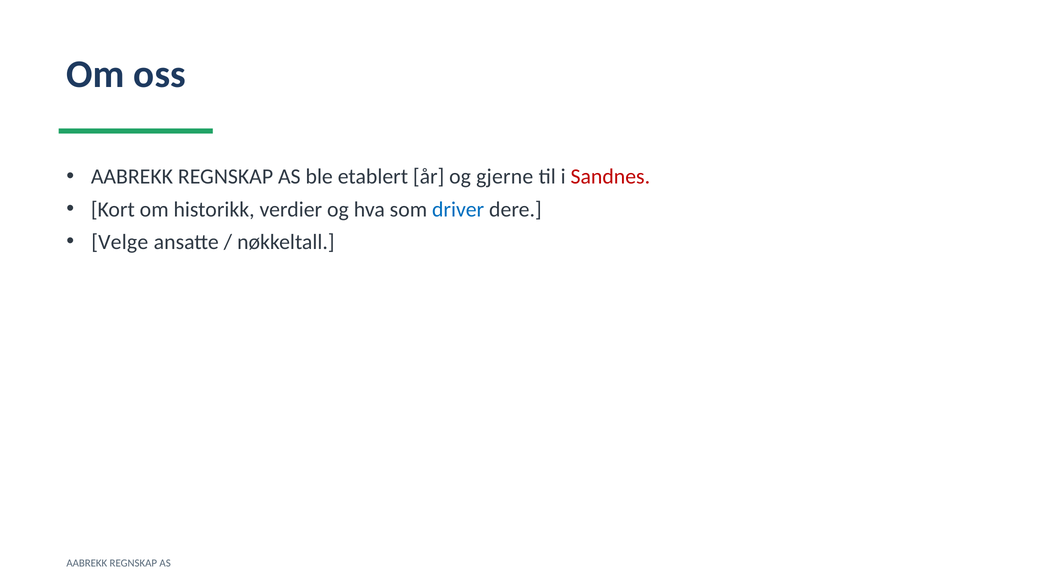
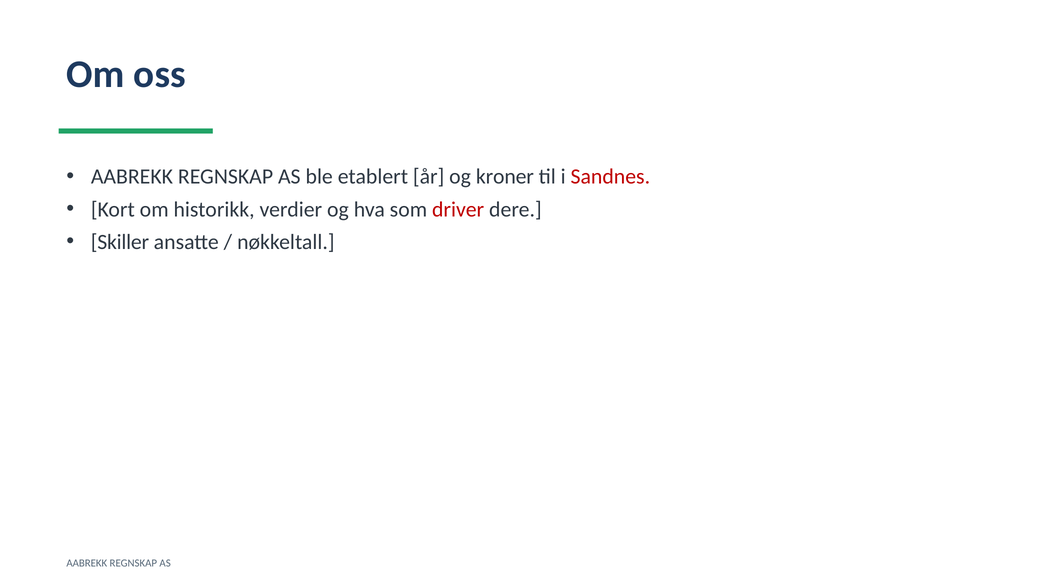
gjerne: gjerne -> kroner
driver colour: blue -> red
Velge: Velge -> Skiller
